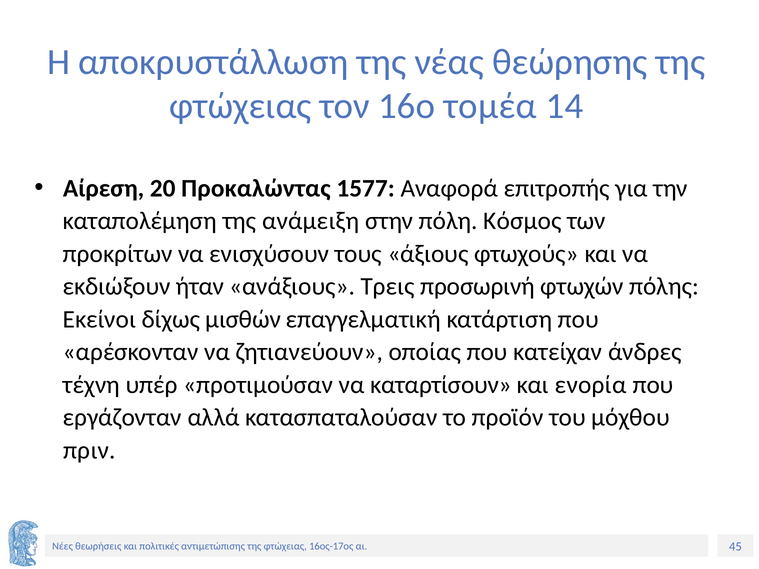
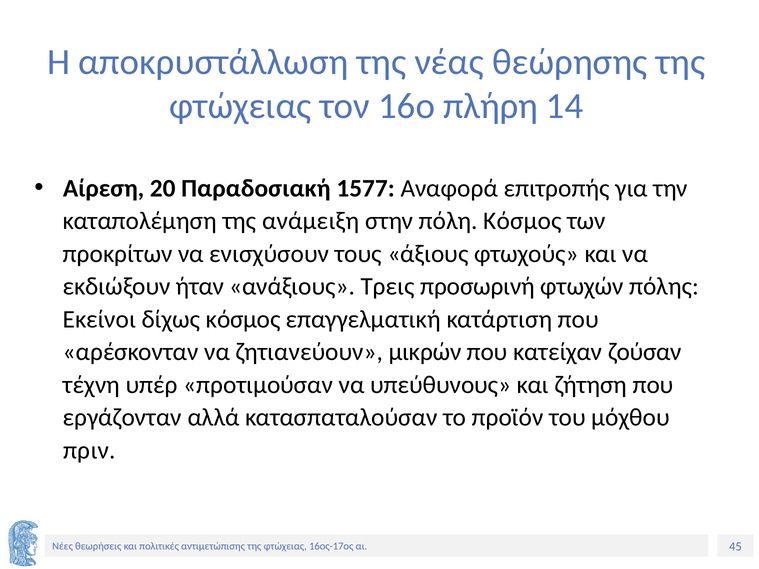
τομέα: τομέα -> πλήρη
Προκαλώντας: Προκαλώντας -> Παραδοσιακή
δίχως μισθών: μισθών -> κόσμος
οποίας: οποίας -> μικρών
άνδρες: άνδρες -> ζούσαν
καταρτίσουν: καταρτίσουν -> υπεύθυνους
ενορία: ενορία -> ζήτηση
